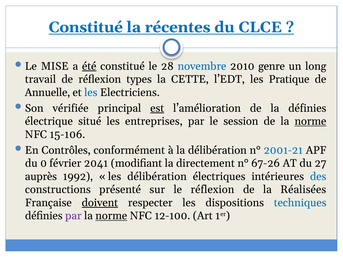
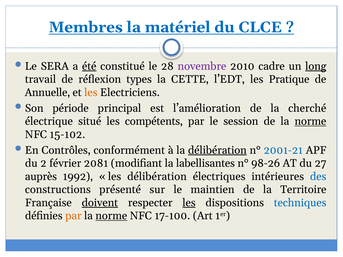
Constitué at (86, 27): Constitué -> Membres
récentes: récentes -> matériel
MISE: MISE -> SERA
novembre colour: blue -> purple
genre: genre -> cadre
long underline: none -> present
les at (91, 93) colour: blue -> orange
vérifiée: vérifiée -> période
est underline: present -> none
la définies: définies -> cherché
entreprises: entreprises -> compétents
15-106: 15-106 -> 15-102
délibération at (217, 150) underline: none -> present
0: 0 -> 2
2041: 2041 -> 2081
directement: directement -> labellisantes
67-26: 67-26 -> 98-26
le réflexion: réflexion -> maintien
Réalisées: Réalisées -> Territoire
les at (189, 203) underline: none -> present
par at (73, 216) colour: purple -> orange
12-100: 12-100 -> 17-100
